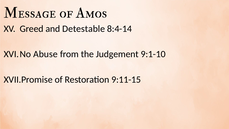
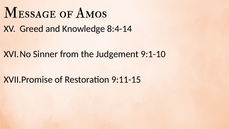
Detestable: Detestable -> Knowledge
Abuse: Abuse -> Sinner
